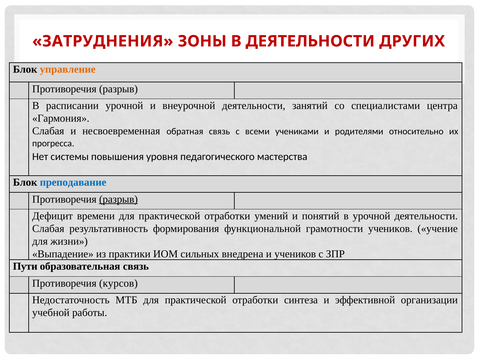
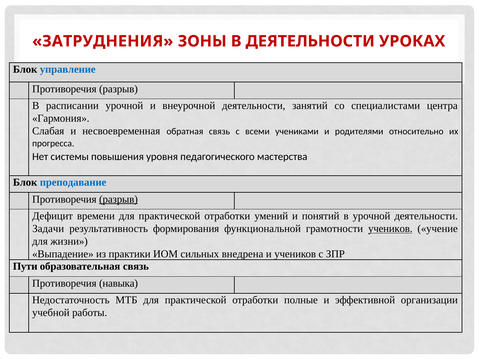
ДРУГИХ: ДРУГИХ -> УРОКАХ
управление colour: orange -> blue
Слабая at (48, 229): Слабая -> Задачи
учеников at (390, 229) underline: none -> present
курсов: курсов -> навыка
синтеза: синтеза -> полные
